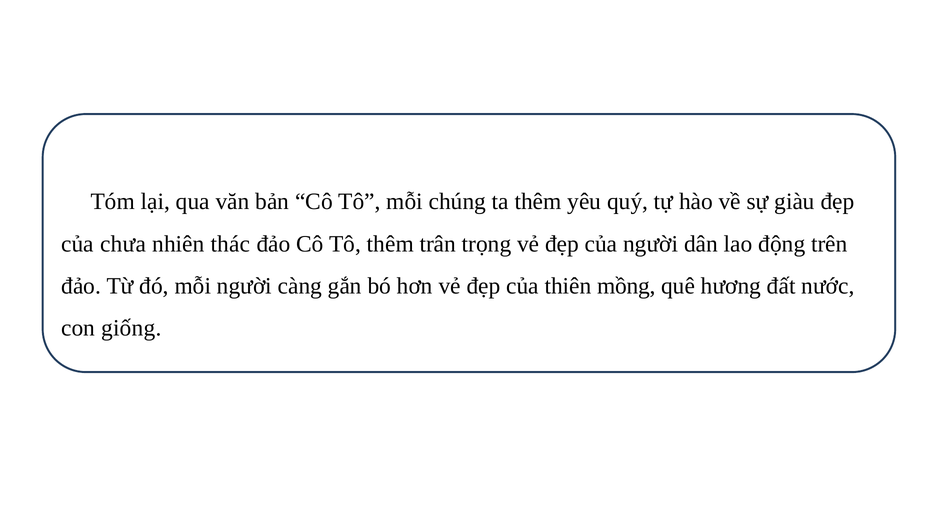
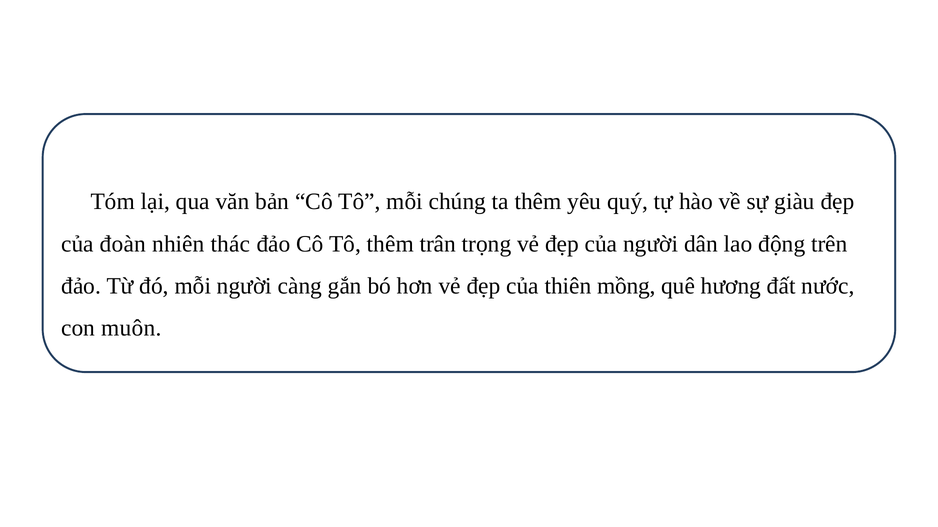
chưa: chưa -> đoàn
giống: giống -> muôn
